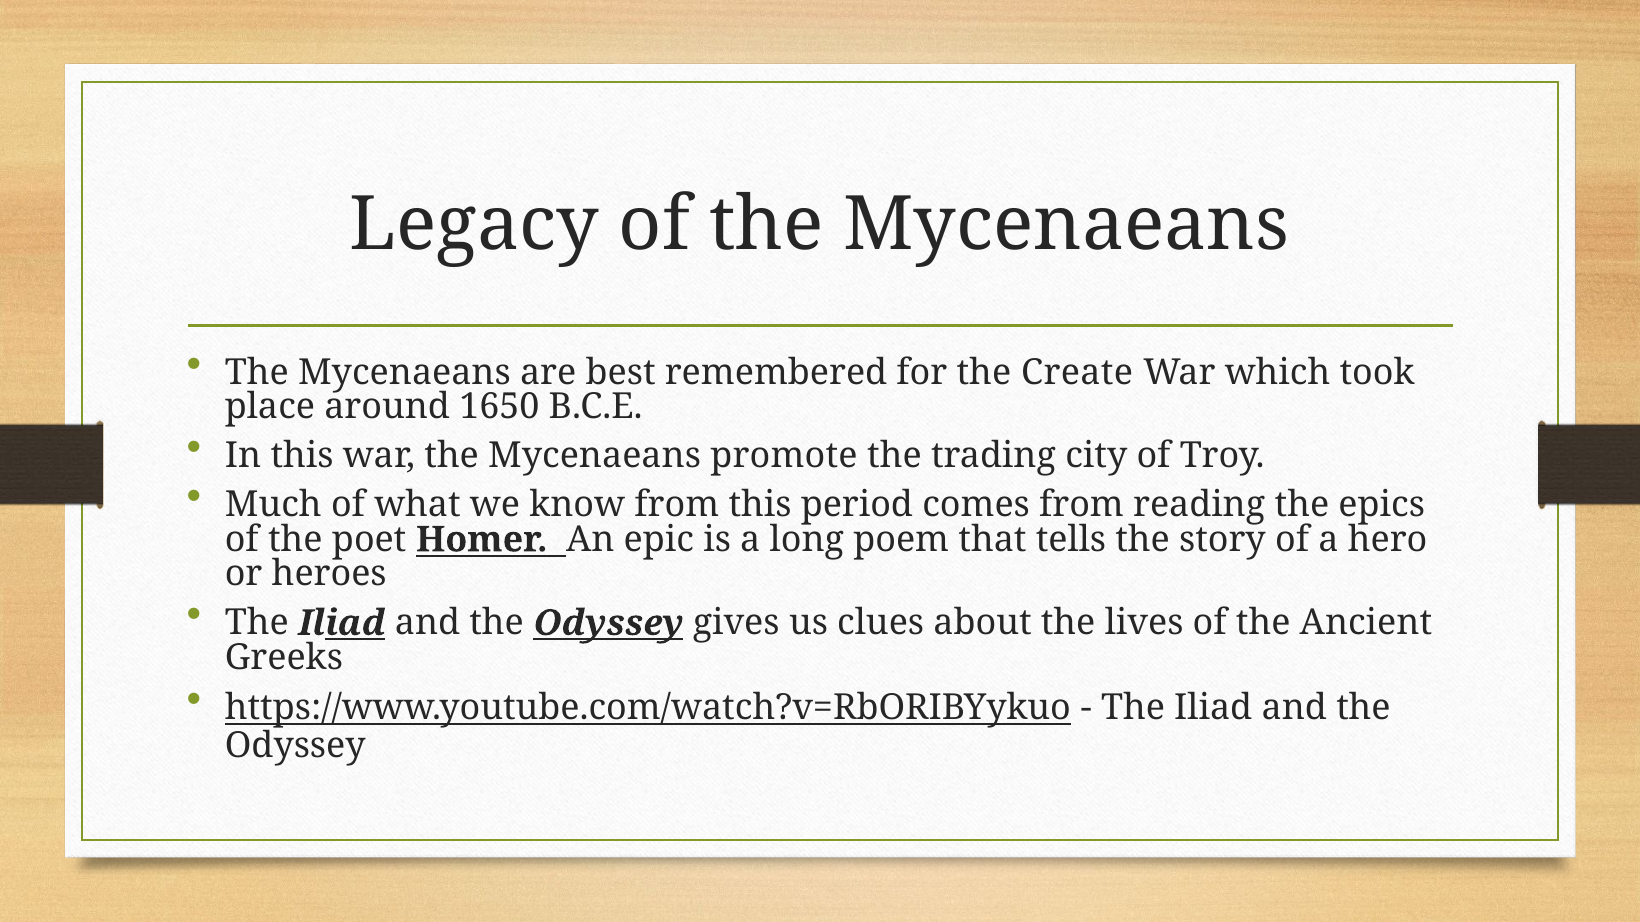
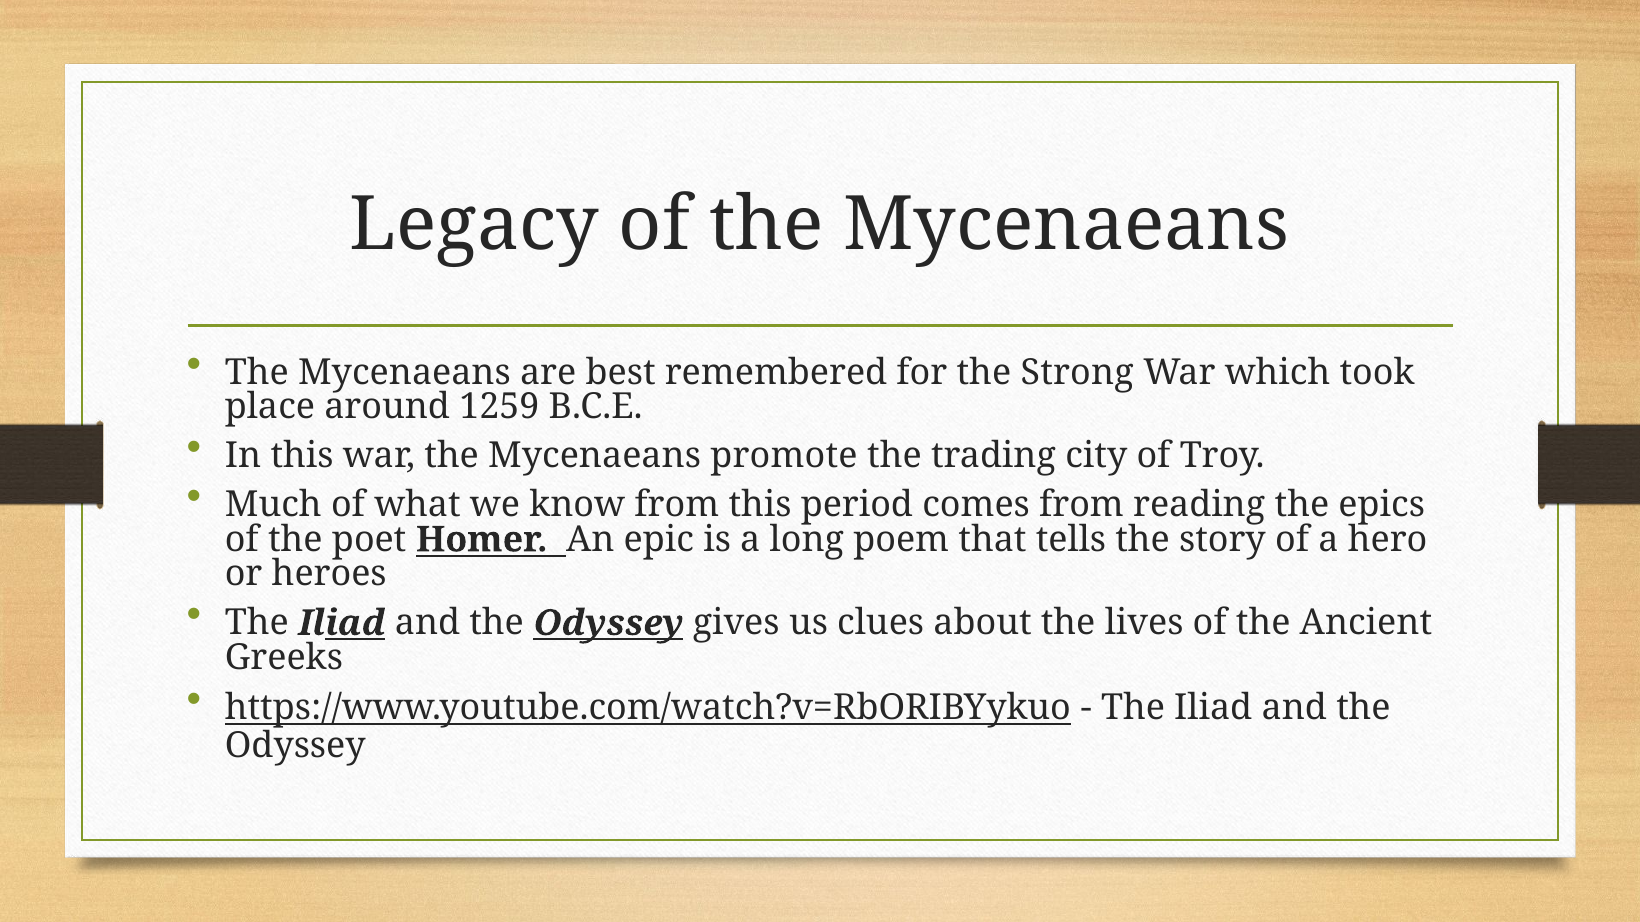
Create: Create -> Strong
1650: 1650 -> 1259
